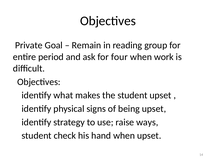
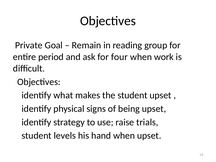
ways: ways -> trials
check: check -> levels
